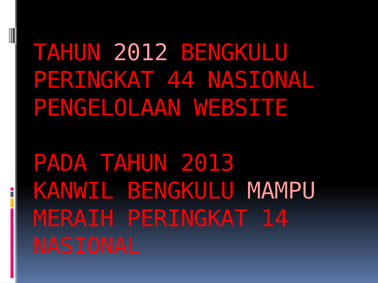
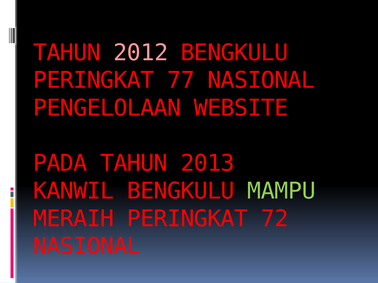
44: 44 -> 77
MAMPU colour: pink -> light green
14: 14 -> 72
